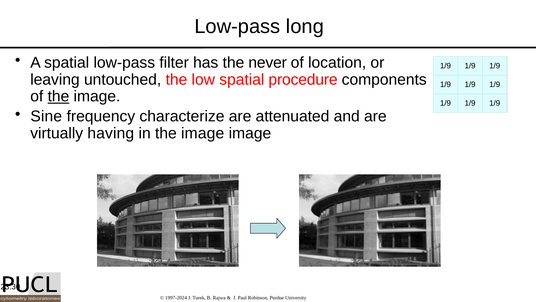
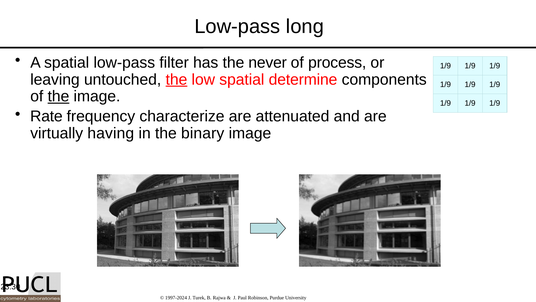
location: location -> process
the at (176, 79) underline: none -> present
procedure: procedure -> determine
Sine: Sine -> Rate
in the image: image -> binary
